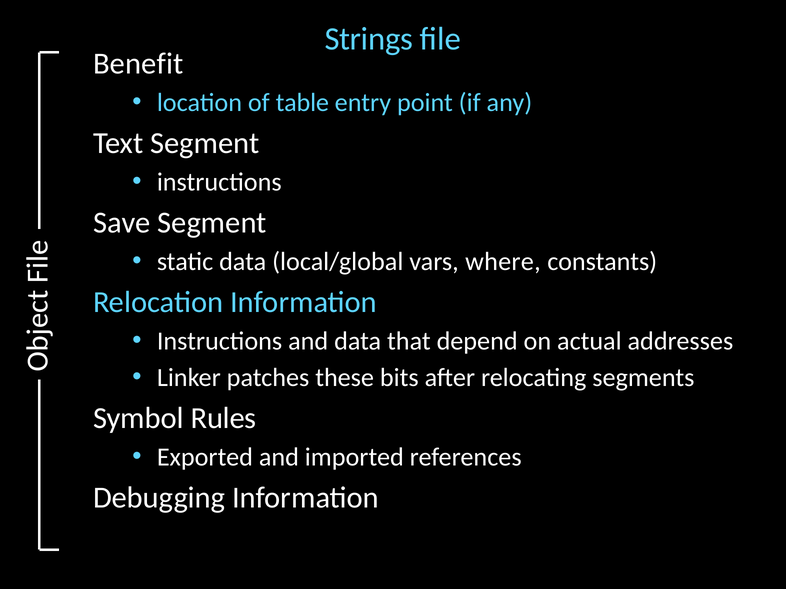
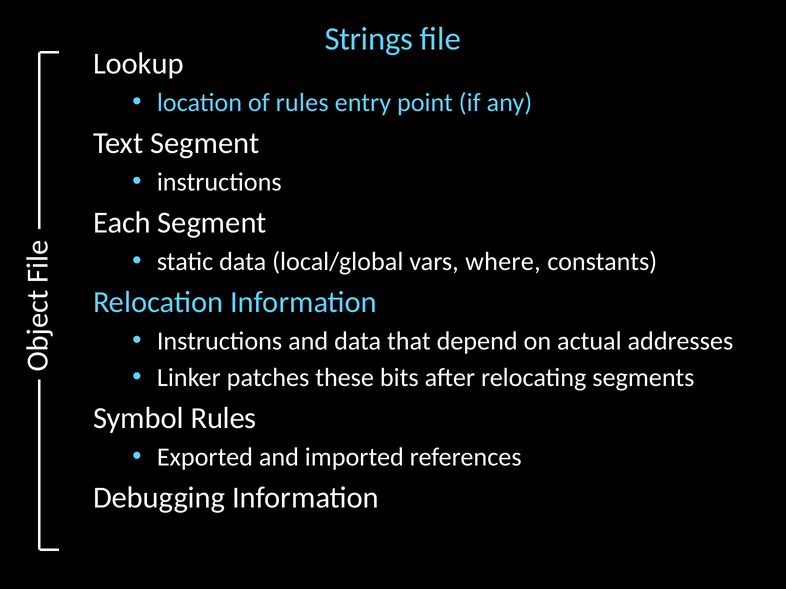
Benefit: Benefit -> Lookup
of table: table -> rules
Save: Save -> Each
